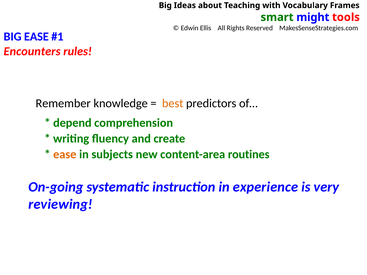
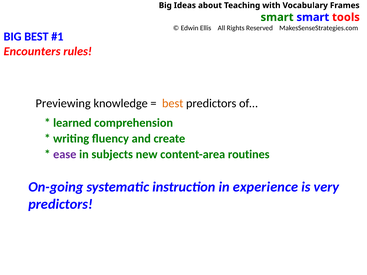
smart might: might -> smart
BIG EASE: EASE -> BEST
Remember: Remember -> Previewing
depend: depend -> learned
ease at (65, 154) colour: orange -> purple
reviewing at (60, 204): reviewing -> predictors
